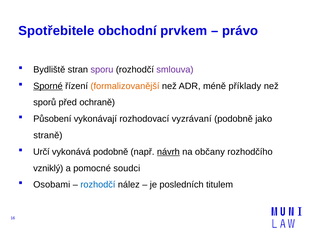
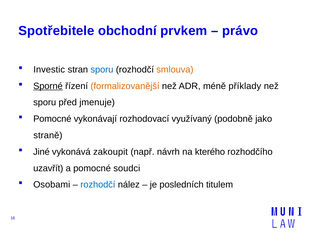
Bydliště: Bydliště -> Investic
sporu at (102, 70) colour: purple -> blue
smlouva colour: purple -> orange
sporů at (45, 102): sporů -> sporu
ochraně: ochraně -> jmenuje
Působení at (52, 119): Působení -> Pomocné
vyzrávaní: vyzrávaní -> využívaný
Určí: Určí -> Jiné
vykonává podobně: podobně -> zakoupit
návrh underline: present -> none
občany: občany -> kterého
vzniklý: vzniklý -> uzavřít
